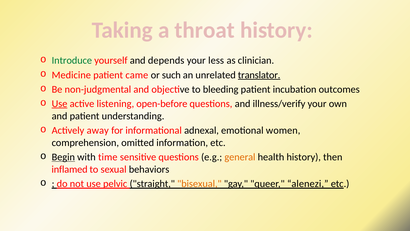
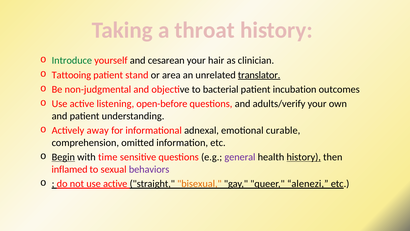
depends: depends -> cesarean
less: less -> hair
Medicine: Medicine -> Tattooing
came: came -> stand
such: such -> area
bleeding: bleeding -> bacterial
Use at (60, 104) underline: present -> none
illness/verify: illness/verify -> adults/verify
women: women -> curable
general colour: orange -> purple
history at (304, 157) underline: none -> present
behaviors colour: black -> purple
not use pelvic: pelvic -> active
